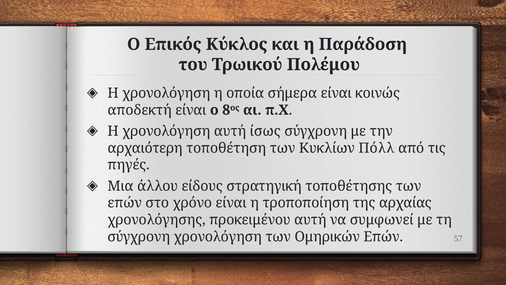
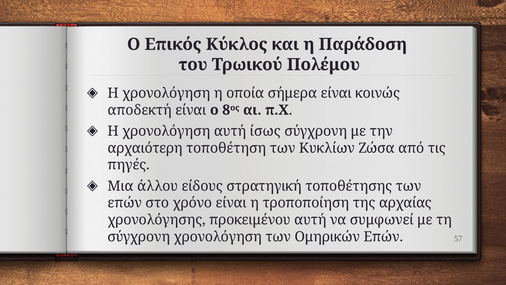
Πόλλ: Πόλλ -> Ζώσα
